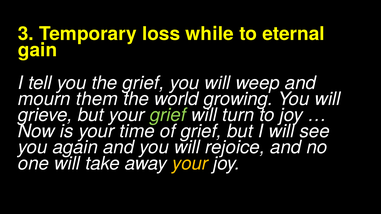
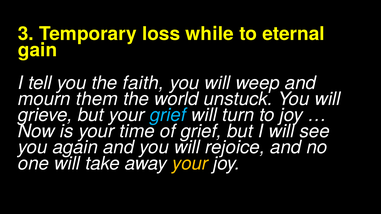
the grief: grief -> faith
growing: growing -> unstuck
grief at (168, 115) colour: light green -> light blue
